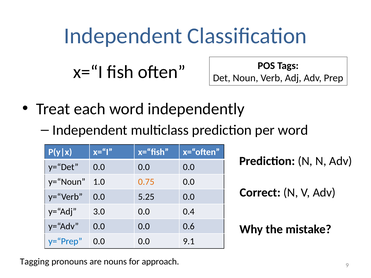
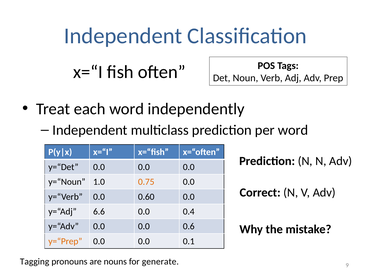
5.25: 5.25 -> 0.60
3.0: 3.0 -> 6.6
y=“Prep colour: blue -> orange
9.1: 9.1 -> 0.1
approach: approach -> generate
